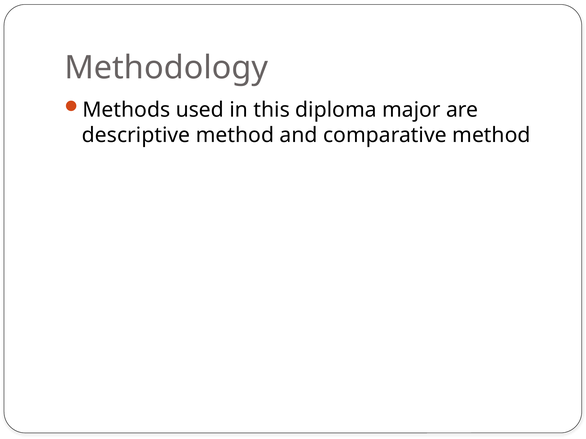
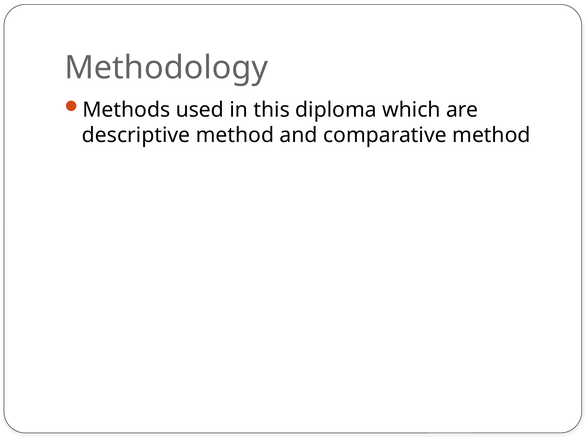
major: major -> which
